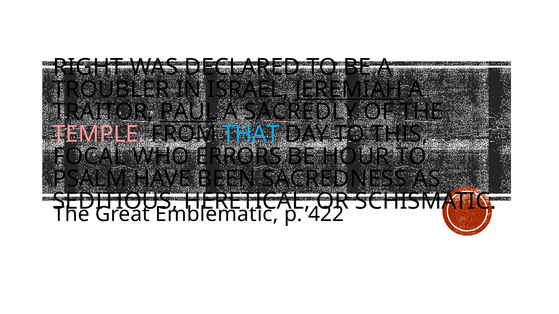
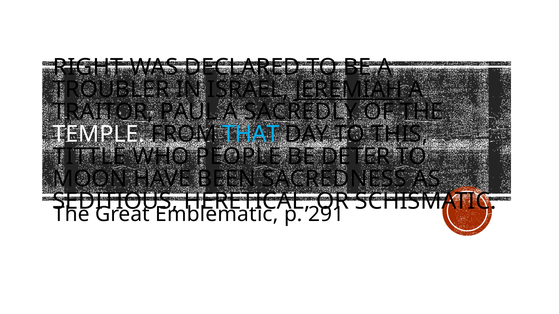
PAUL underline: present -> none
TEMPLE colour: pink -> white
FOCAL: FOCAL -> TITTLE
ERRORS: ERRORS -> PEOPLE
HOUR: HOUR -> DETER
PSALM: PSALM -> MOON
422: 422 -> 291
